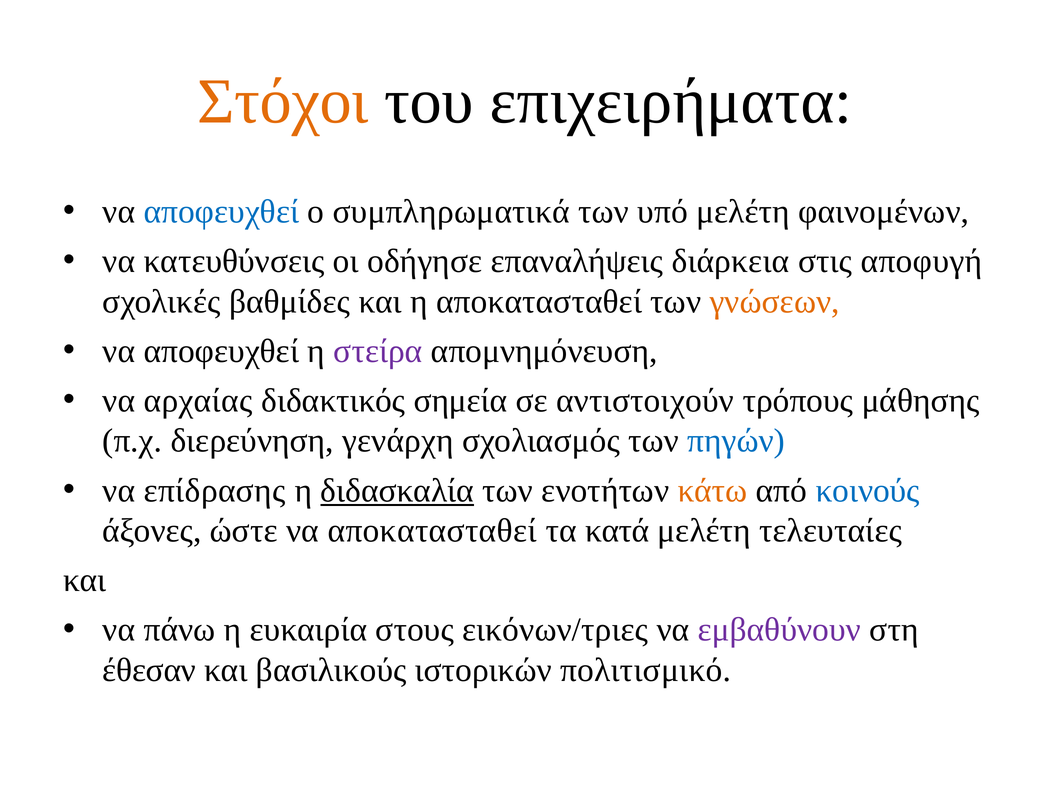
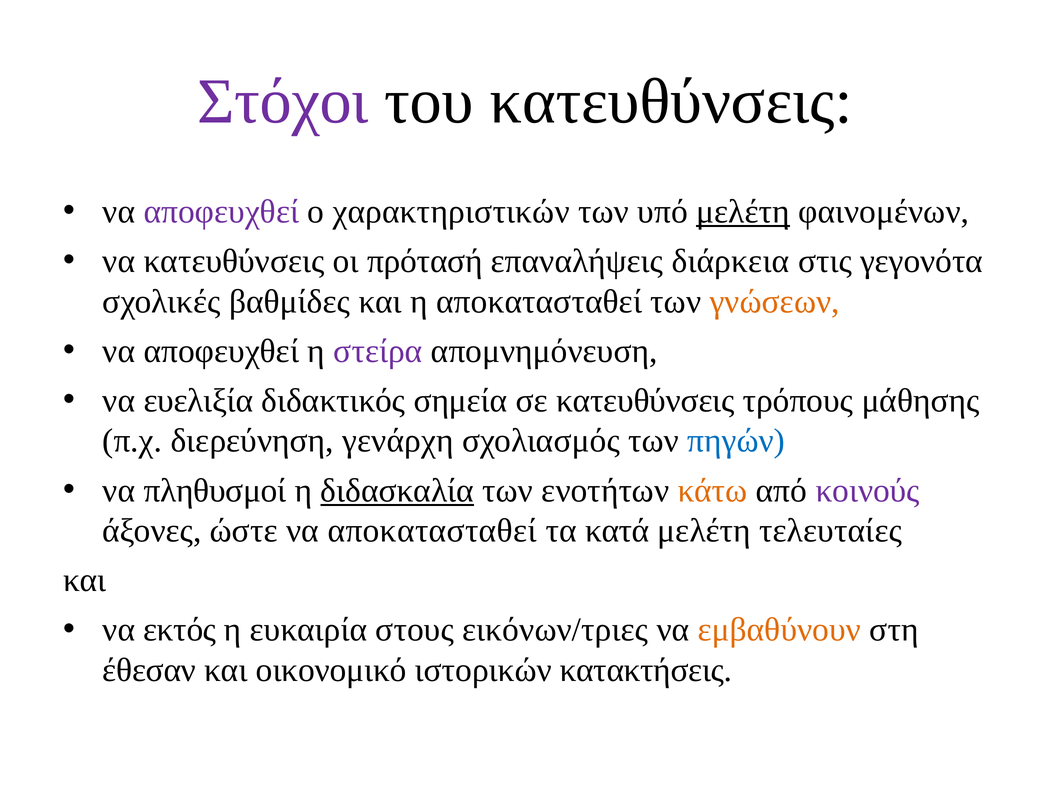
Στόχοι colour: orange -> purple
του επιχειρήματα: επιχειρήματα -> κατευθύνσεις
αποφευχθεί at (221, 212) colour: blue -> purple
συμπληρωματικά: συμπληρωματικά -> χαρακτηριστικών
μελέτη at (743, 212) underline: none -> present
οδήγησε: οδήγησε -> πρότασή
αποφυγή: αποφυγή -> γεγονότα
αρχαίας: αρχαίας -> ευελιξία
σε αντιστοιχούν: αντιστοιχούν -> κατευθύνσεις
επίδρασης: επίδρασης -> πληθυσμοί
κοινούς colour: blue -> purple
πάνω: πάνω -> εκτός
εμβαθύνουν colour: purple -> orange
βασιλικούς: βασιλικούς -> οικονομικό
πολιτισμικό: πολιτισμικό -> κατακτήσεις
